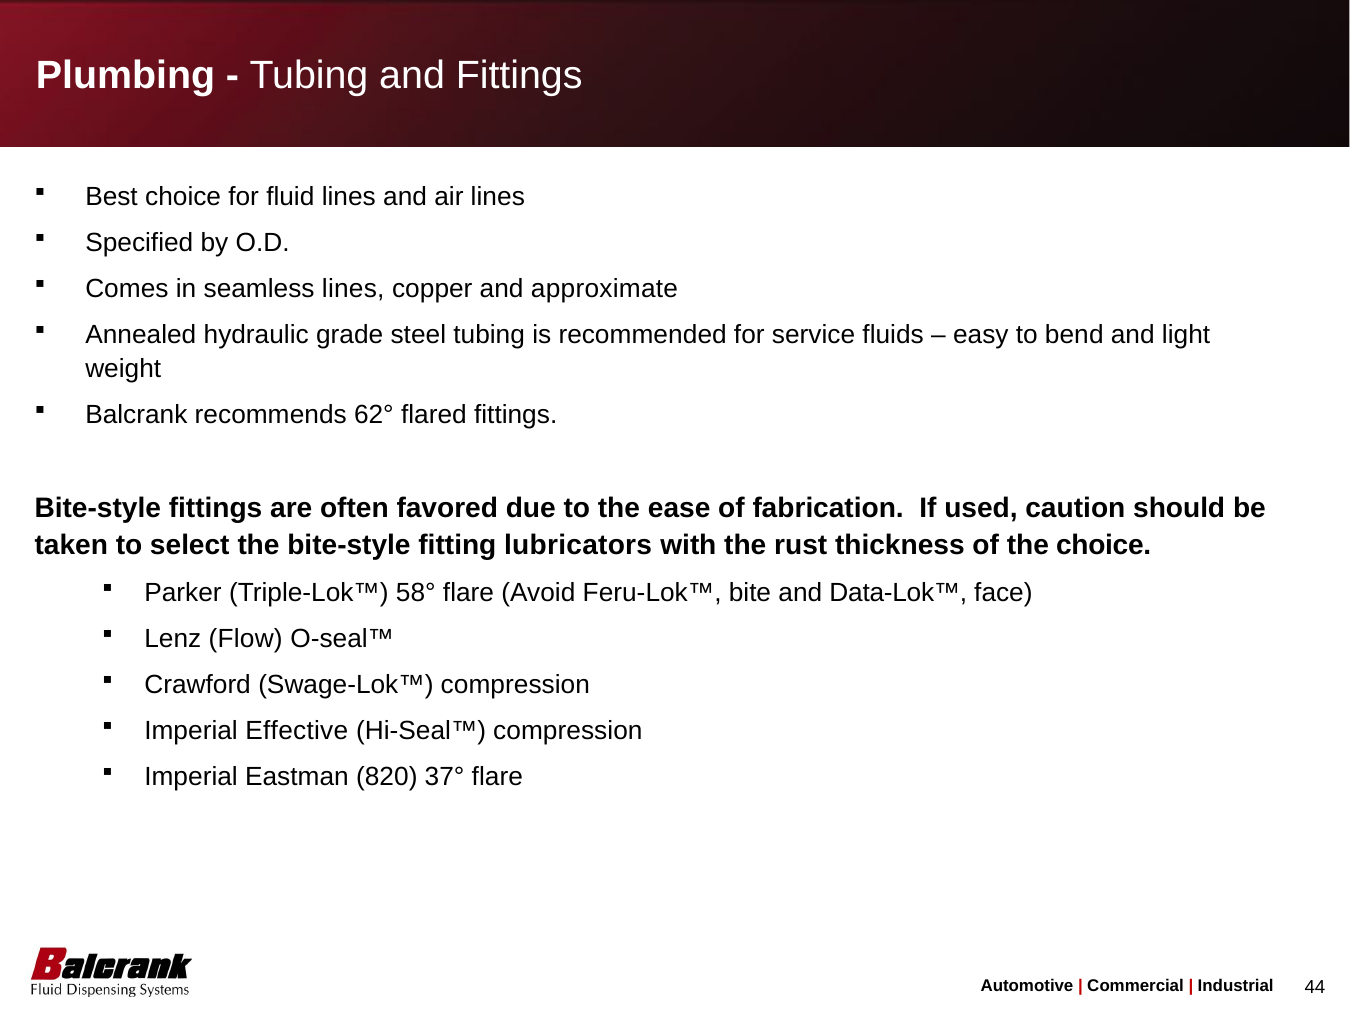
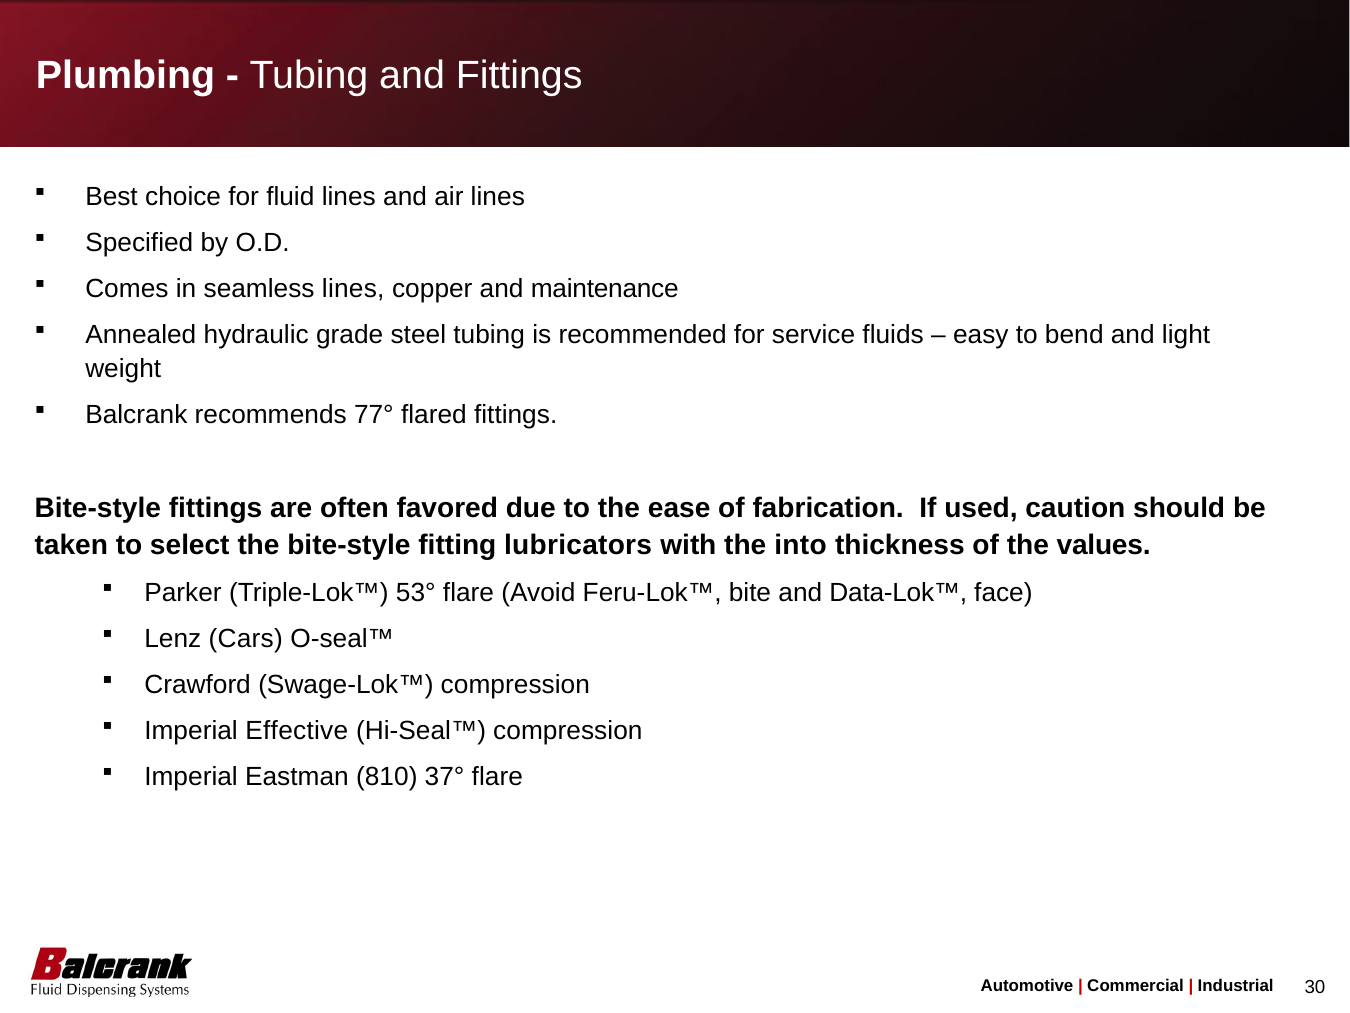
approximate: approximate -> maintenance
62°: 62° -> 77°
rust: rust -> into
the choice: choice -> values
58°: 58° -> 53°
Flow: Flow -> Cars
820: 820 -> 810
44: 44 -> 30
